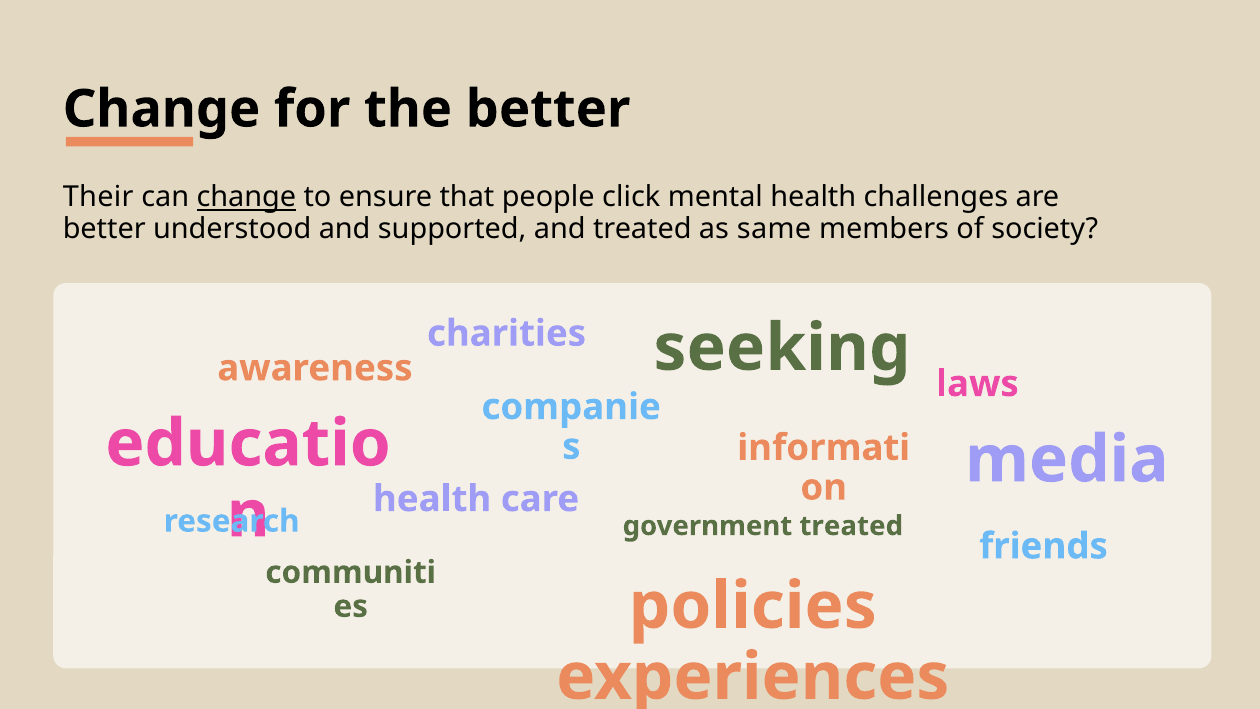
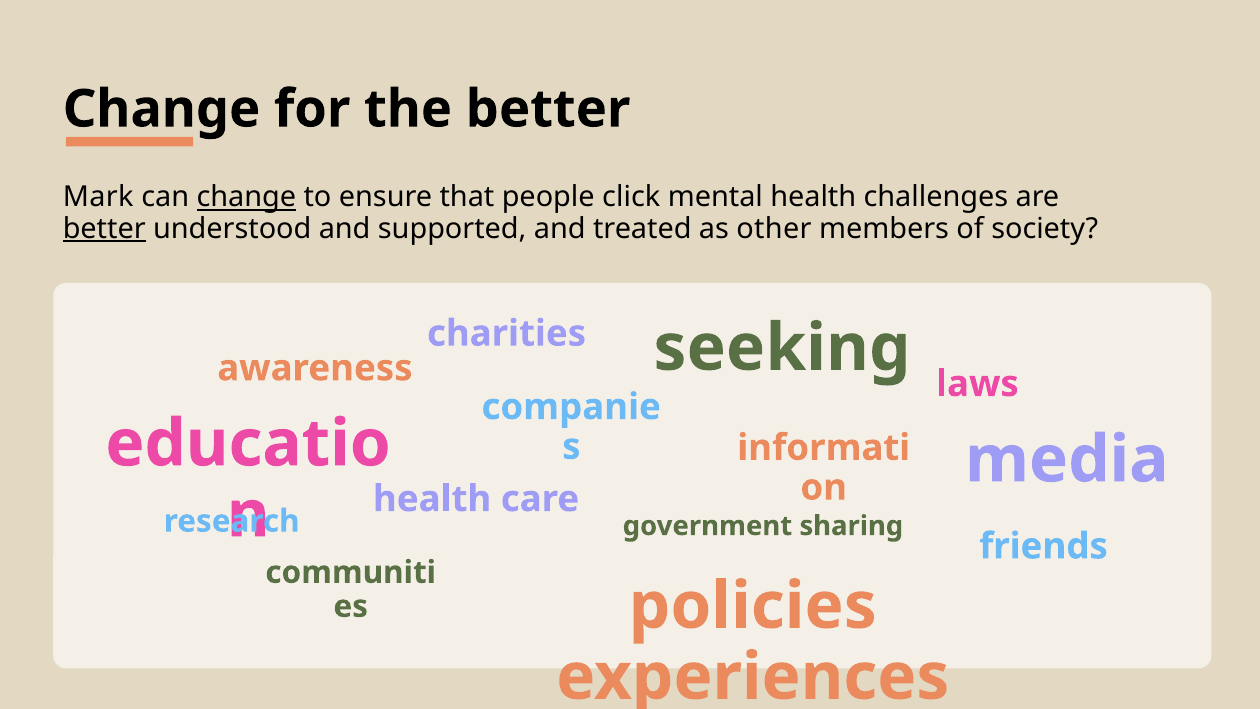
Their: Their -> Mark
better at (104, 229) underline: none -> present
same: same -> other
government treated: treated -> sharing
